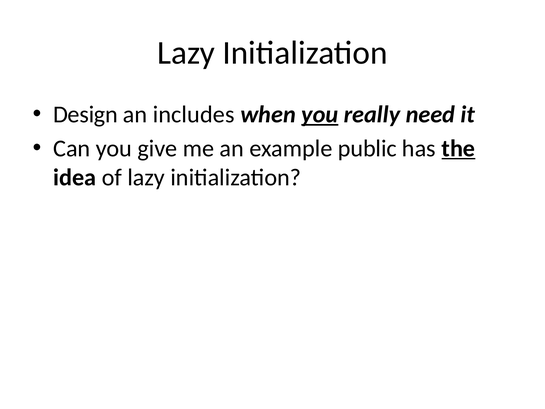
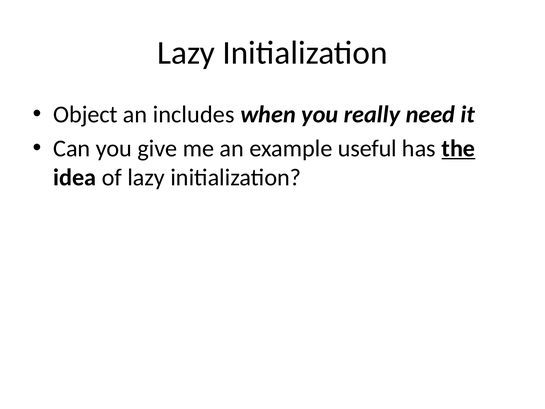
Design: Design -> Object
you at (320, 114) underline: present -> none
public: public -> useful
